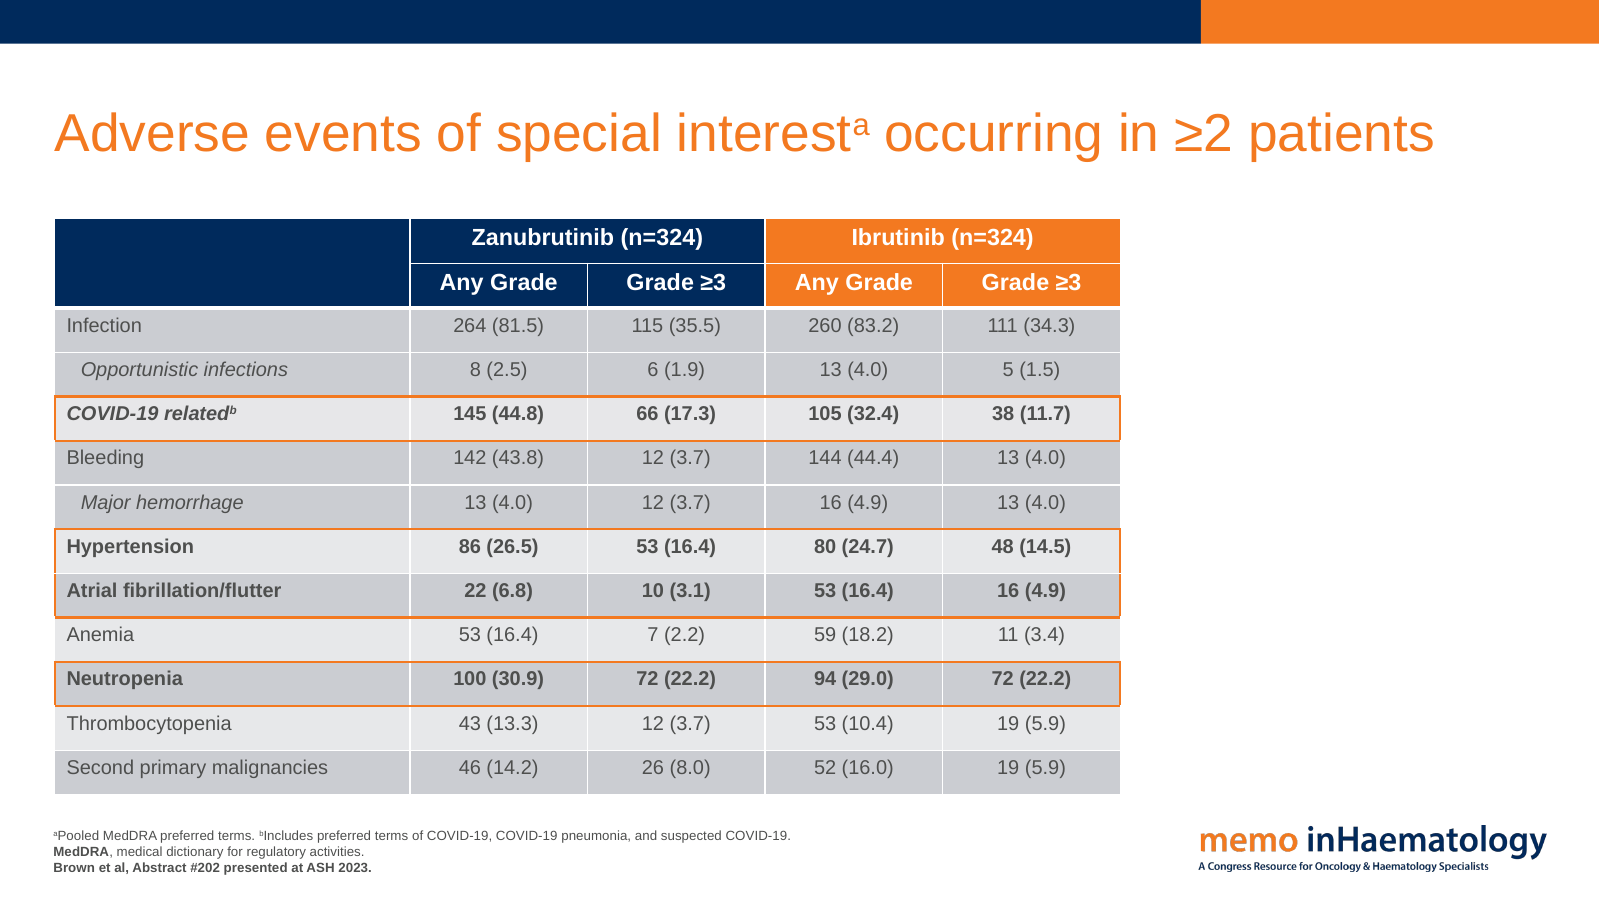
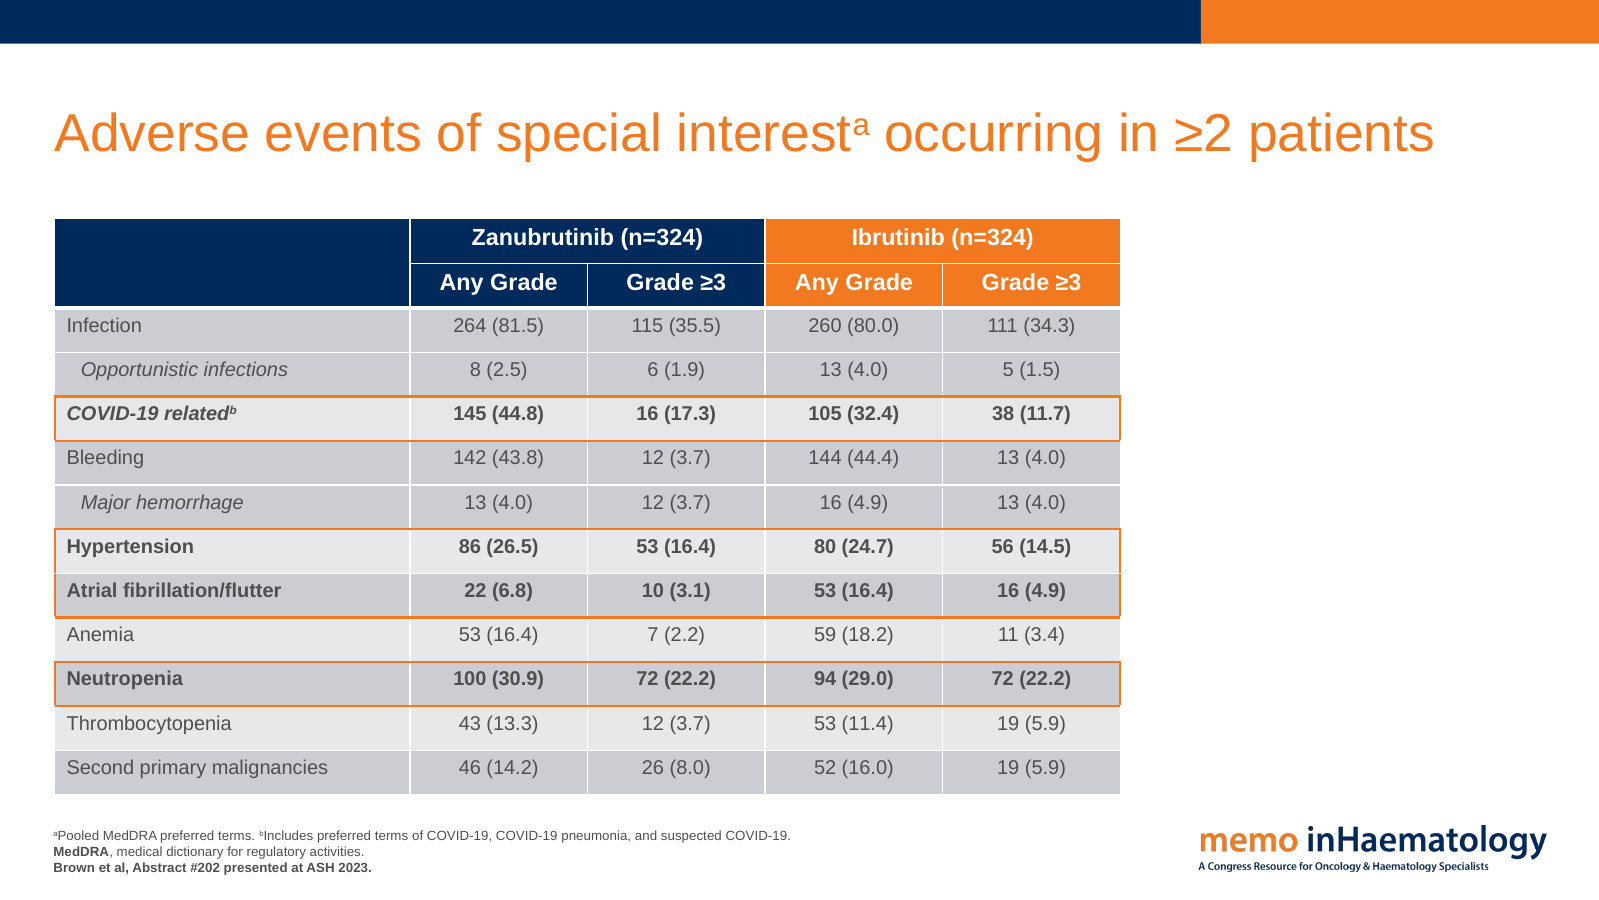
83.2: 83.2 -> 80.0
44.8 66: 66 -> 16
48: 48 -> 56
10.4: 10.4 -> 11.4
